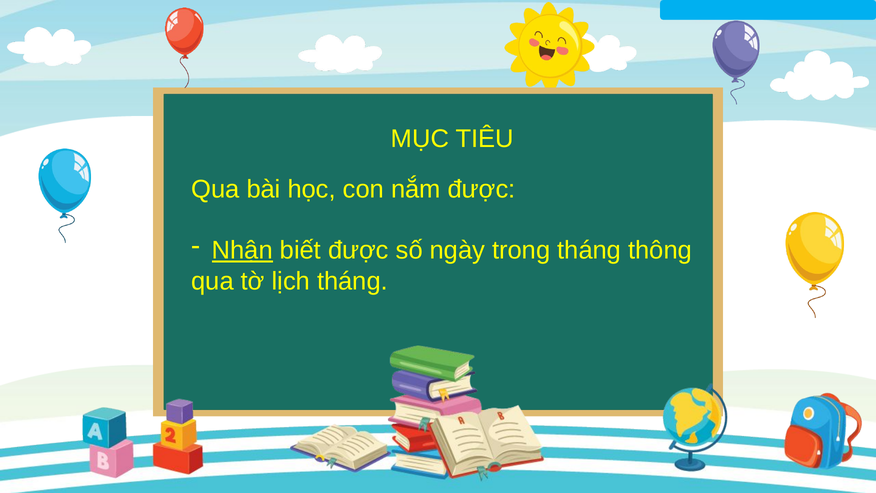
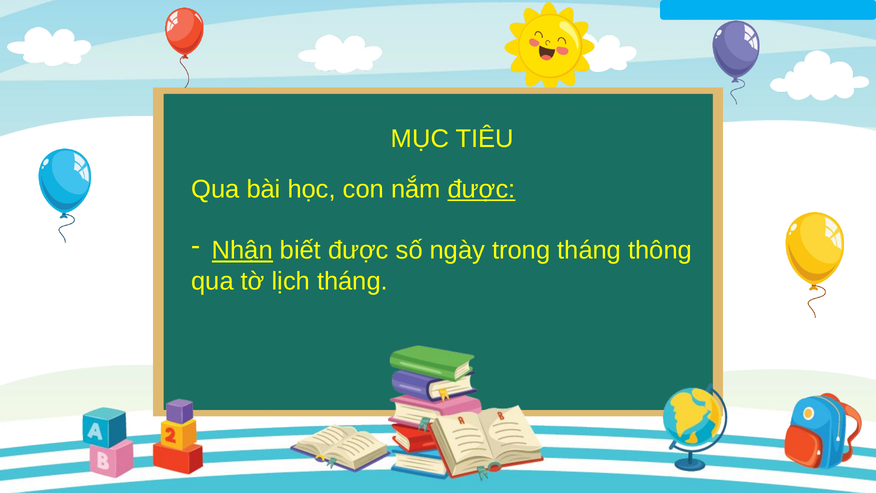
được at (482, 189) underline: none -> present
